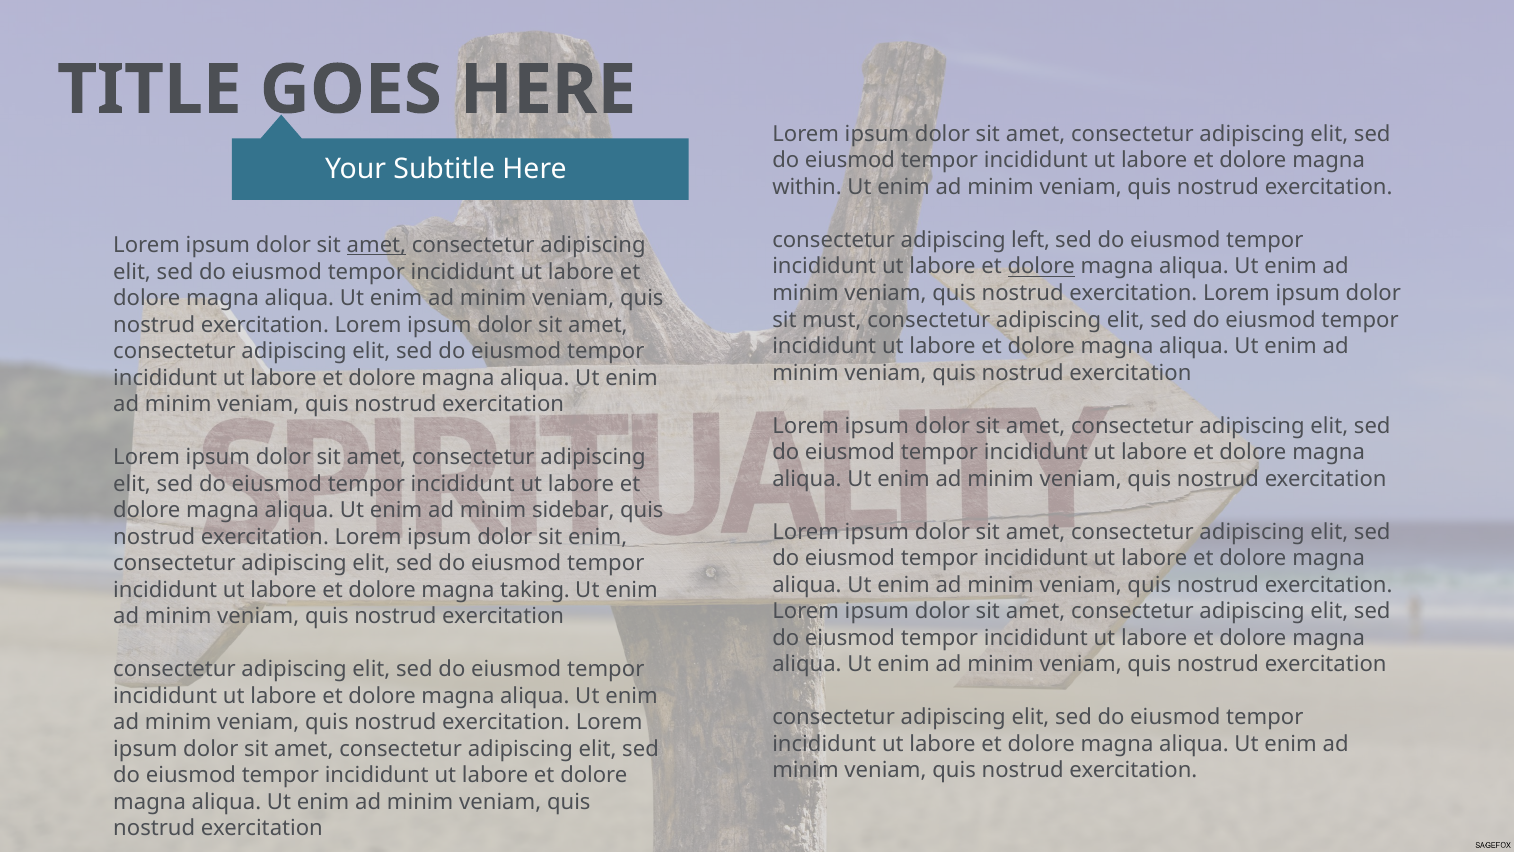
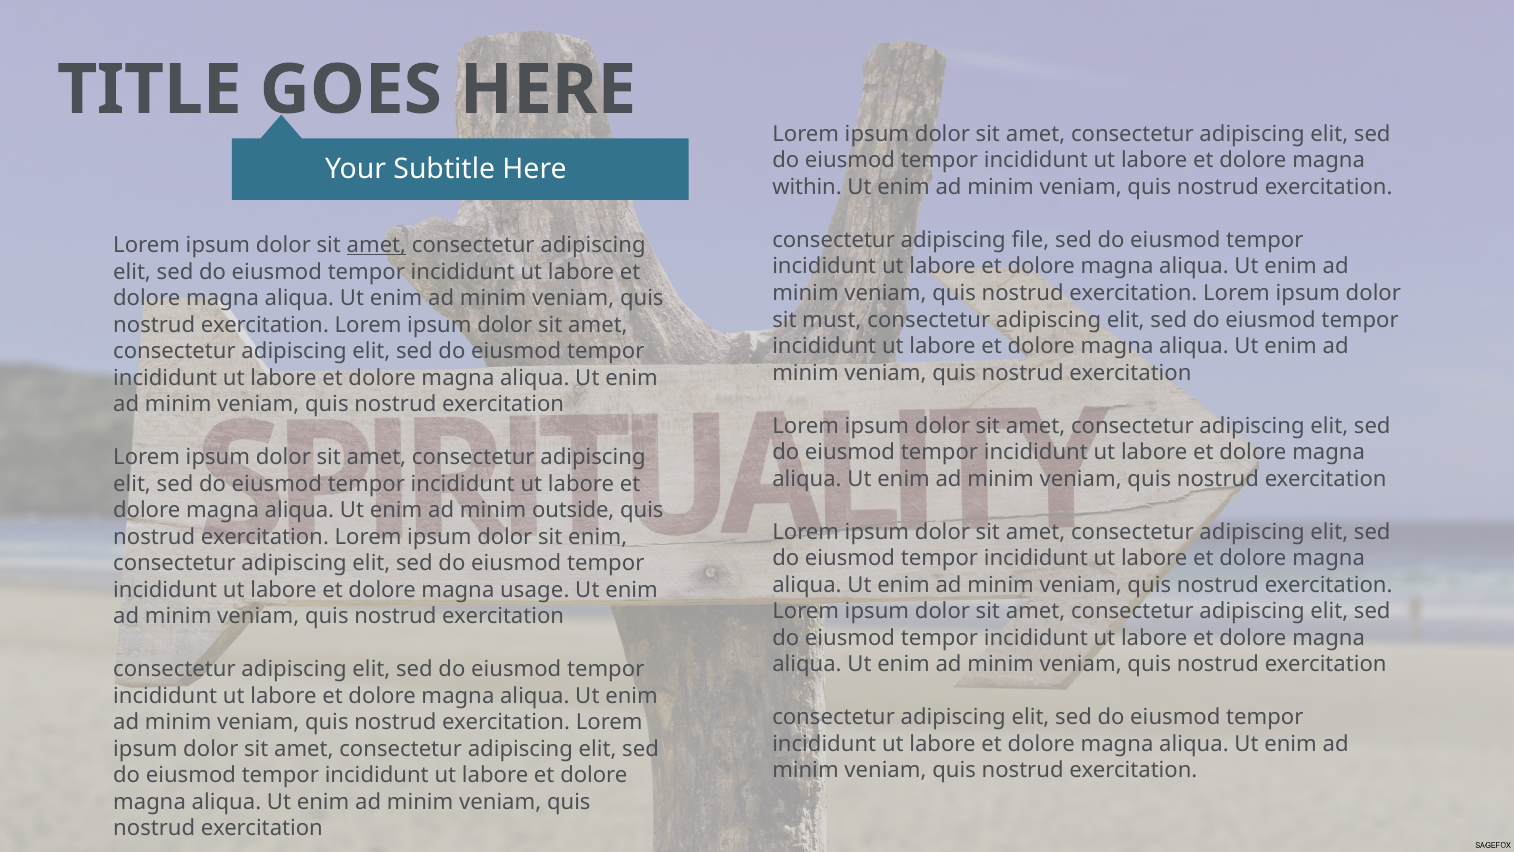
left: left -> file
dolore at (1041, 267) underline: present -> none
sidebar: sidebar -> outside
taking: taking -> usage
